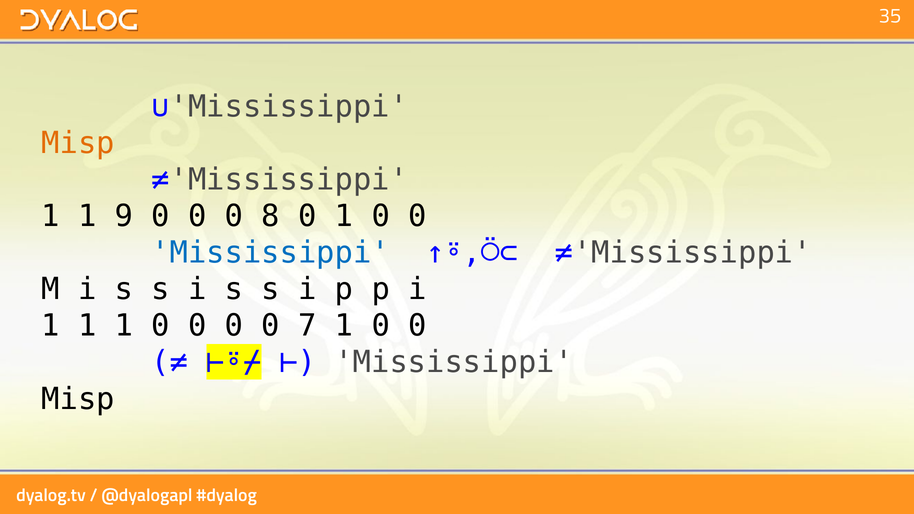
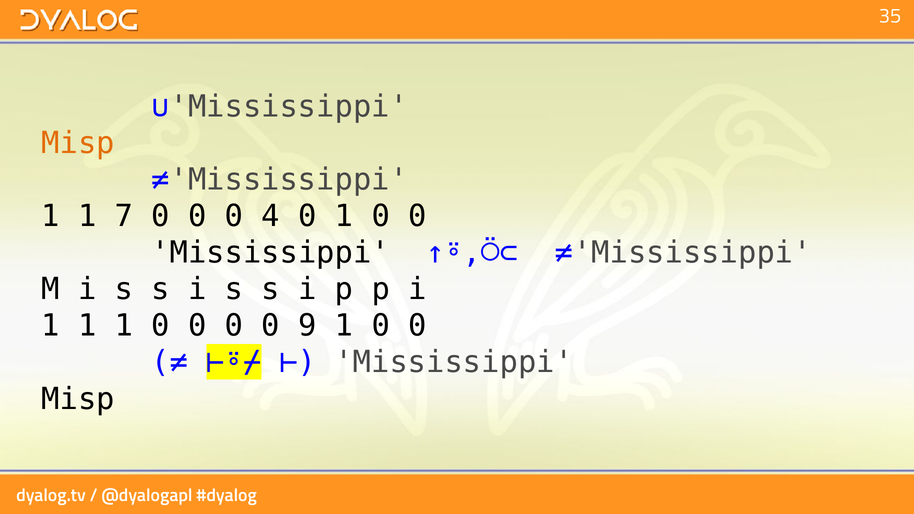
9: 9 -> 7
8: 8 -> 4
Mississippi at (271, 253) colour: blue -> black
7: 7 -> 9
